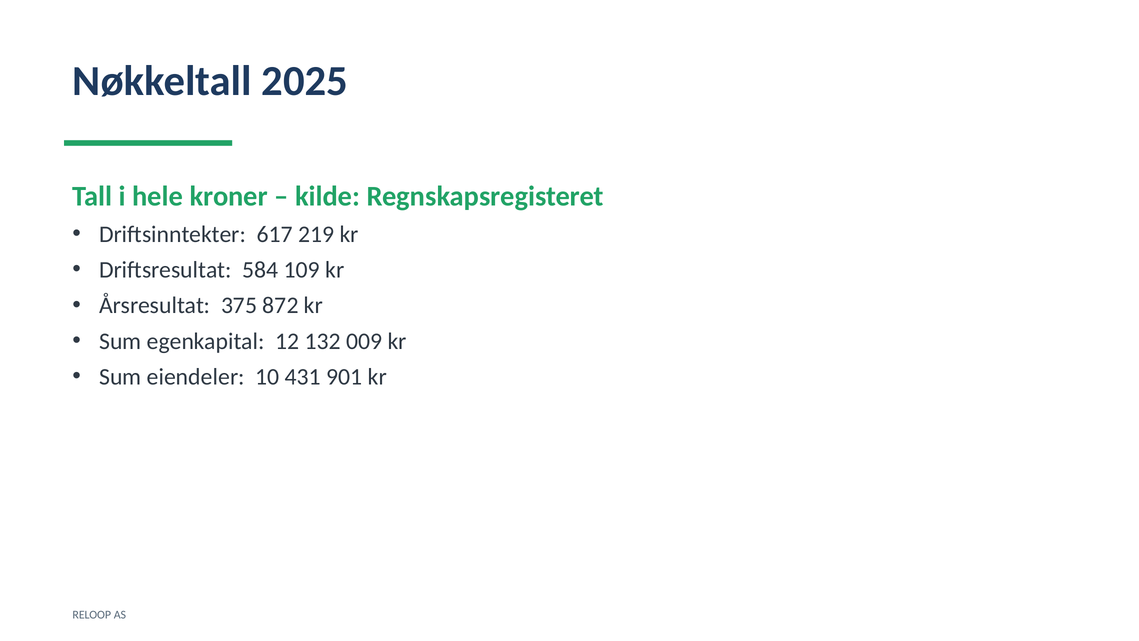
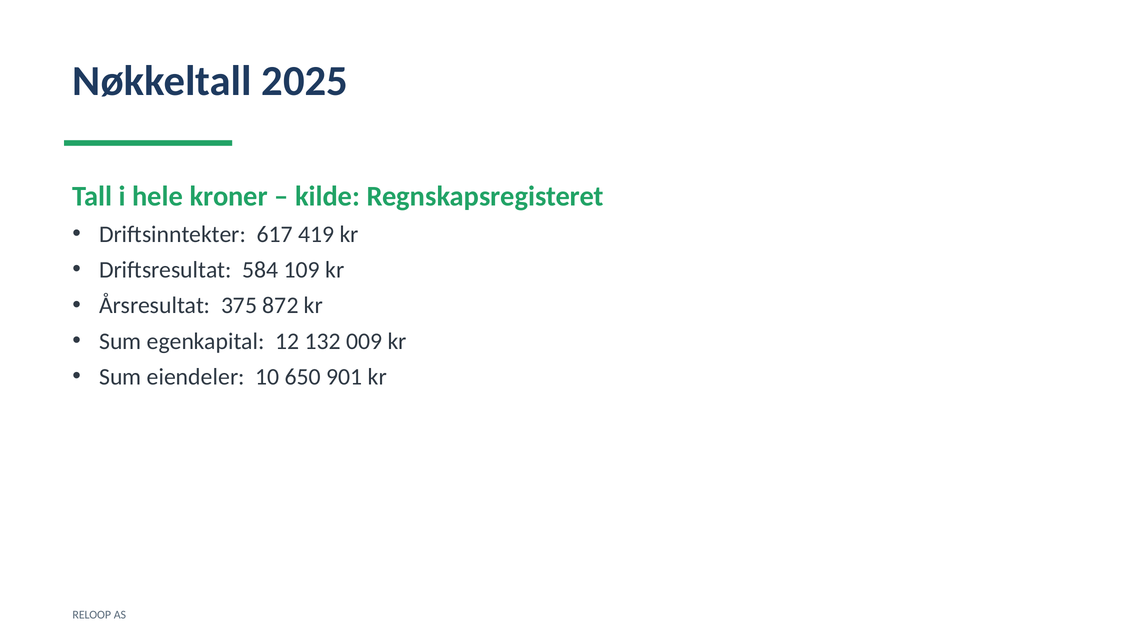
219: 219 -> 419
431: 431 -> 650
